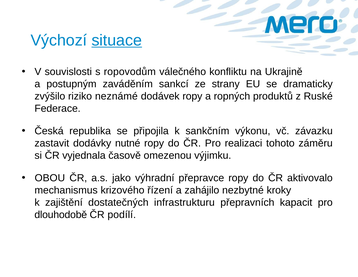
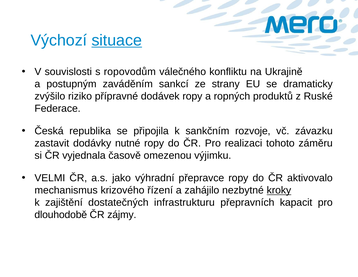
neznámé: neznámé -> přípravné
výkonu: výkonu -> rozvoje
OBOU: OBOU -> VELMI
kroky underline: none -> present
podílí: podílí -> zájmy
